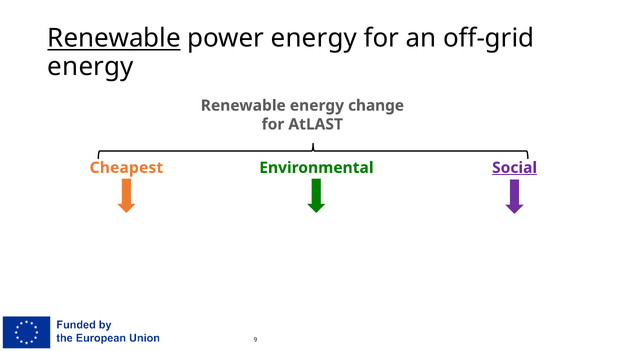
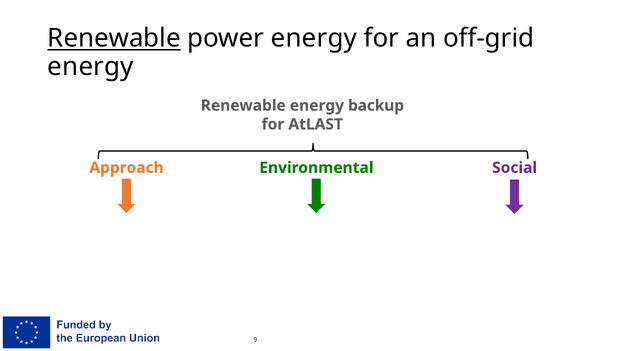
change: change -> backup
Cheapest: Cheapest -> Approach
Social underline: present -> none
